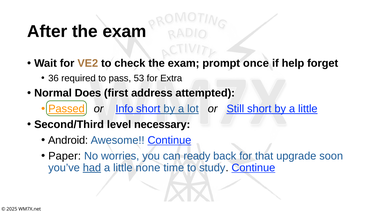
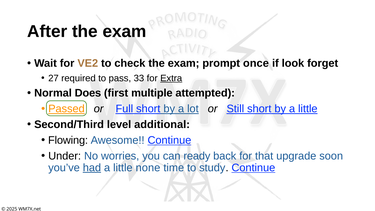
help: help -> look
36: 36 -> 27
53: 53 -> 33
Extra underline: none -> present
address: address -> multiple
Info: Info -> Full
necessary: necessary -> additional
Android: Android -> Flowing
Paper: Paper -> Under
